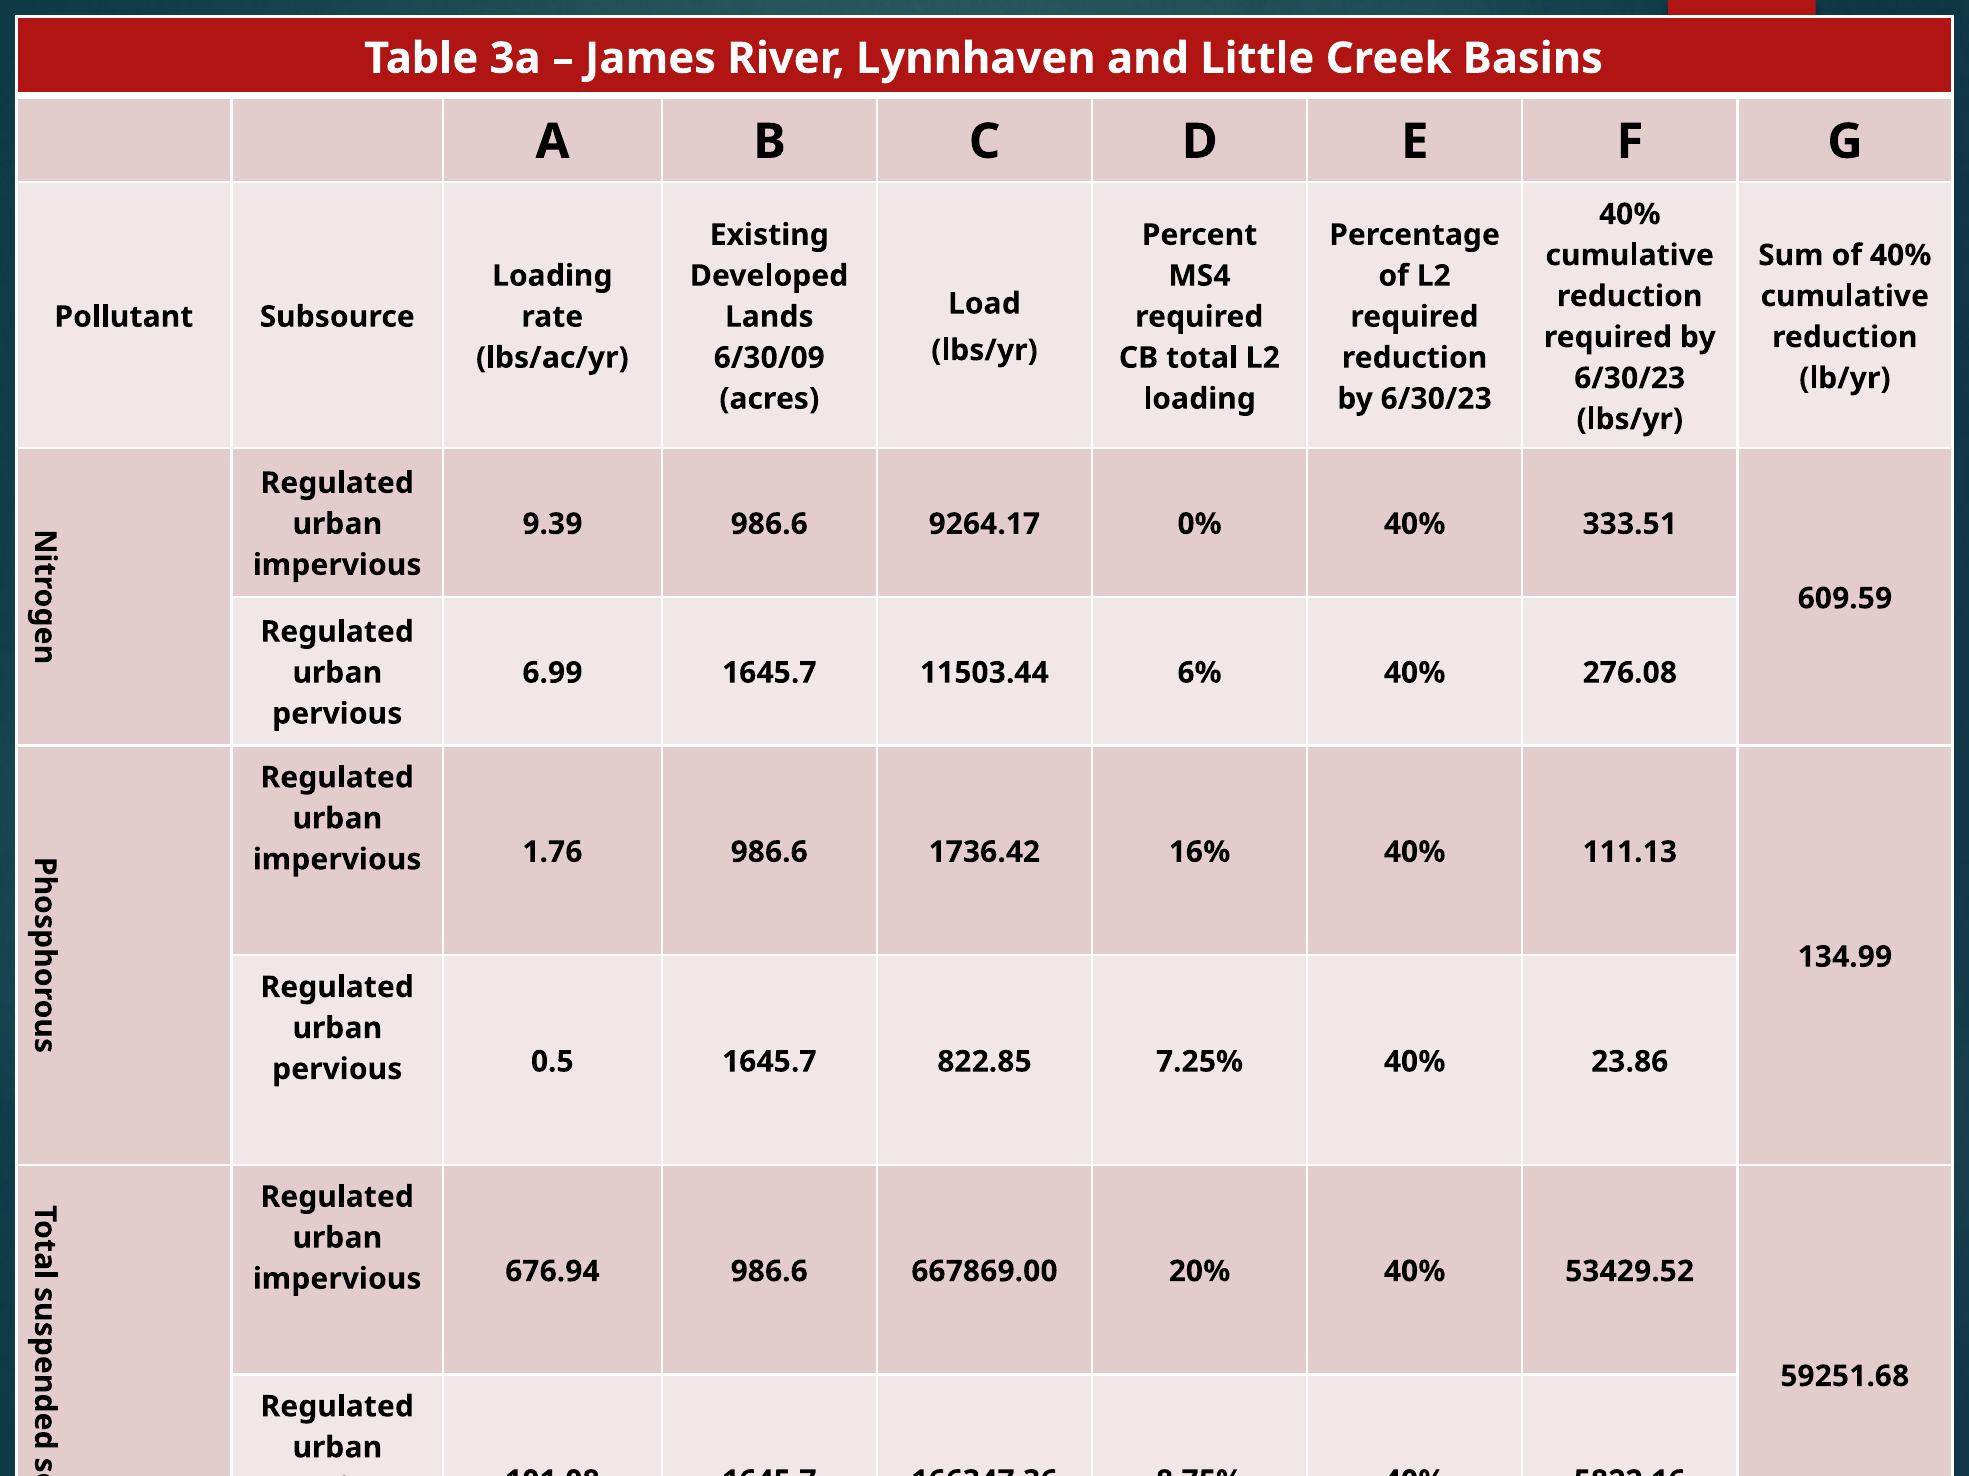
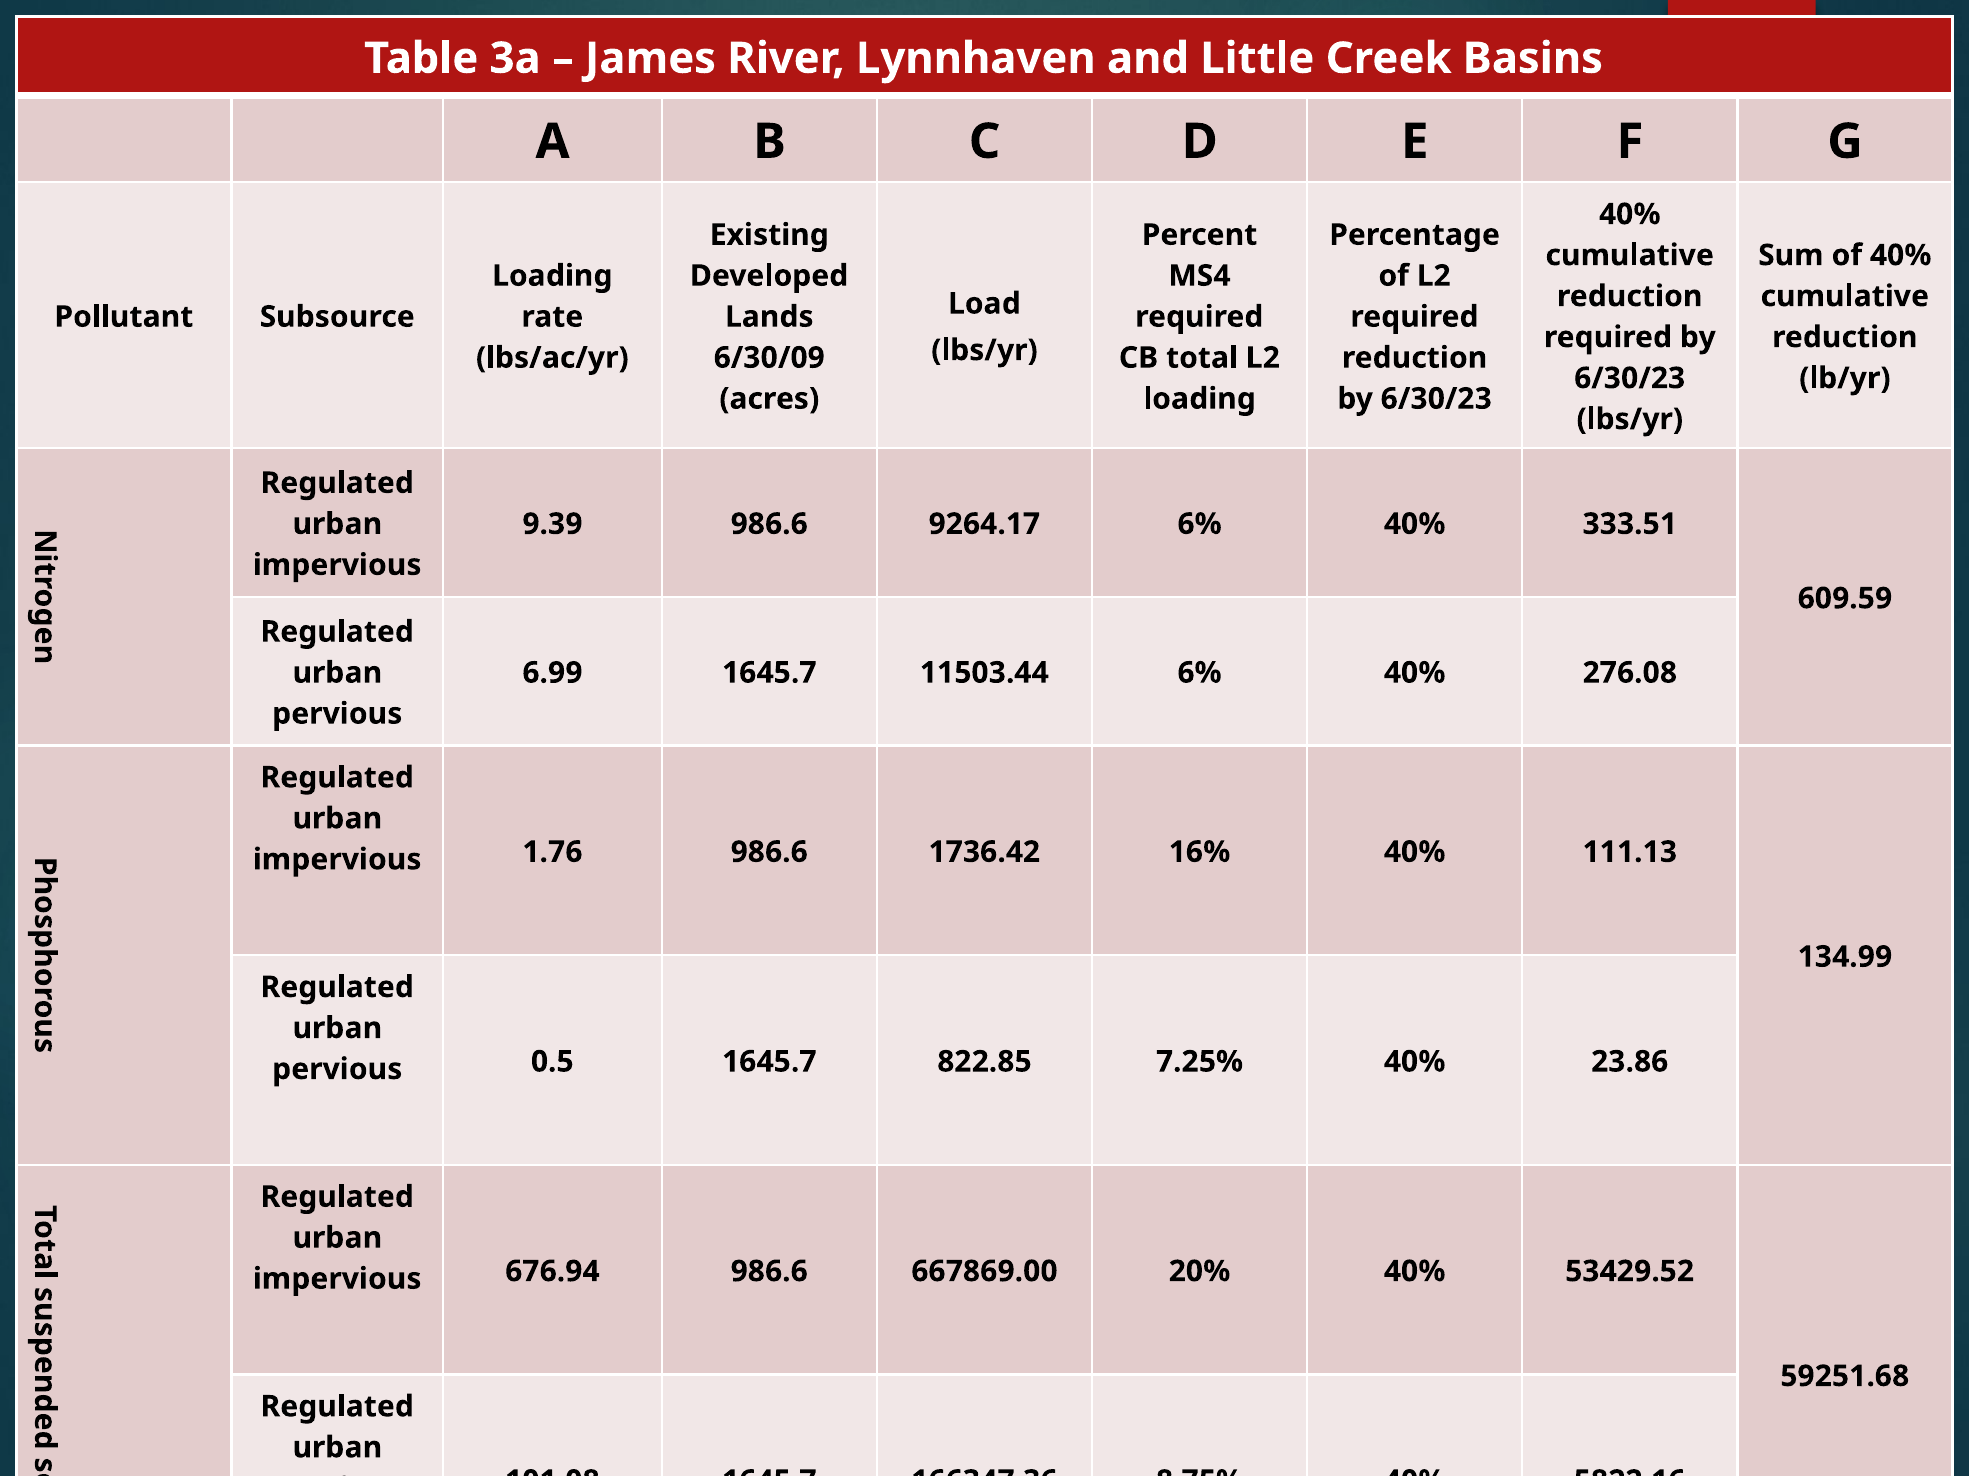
9264.17 0%: 0% -> 6%
